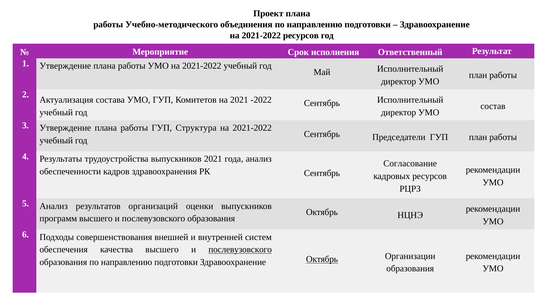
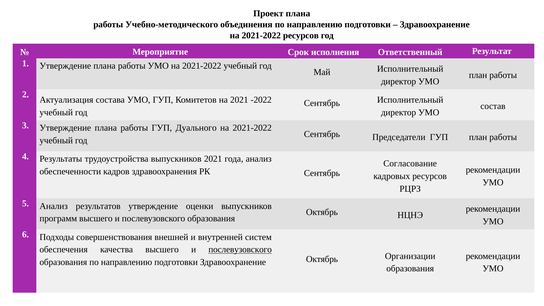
Структура: Структура -> Дуального
результатов организаций: организаций -> утверждение
Октябрь at (322, 259) underline: present -> none
